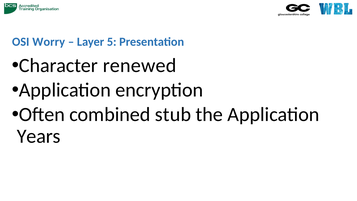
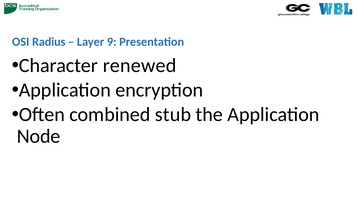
Worry: Worry -> Radius
5: 5 -> 9
Years: Years -> Node
